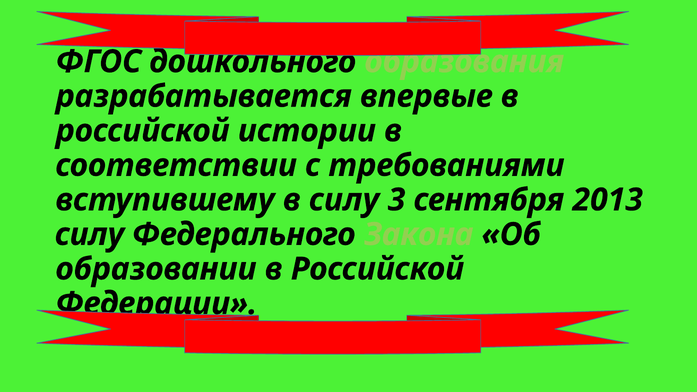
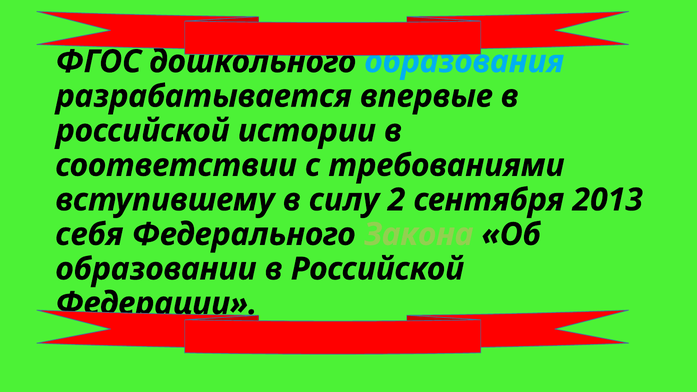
образования colour: light green -> light blue
3: 3 -> 2
силу at (90, 234): силу -> себя
